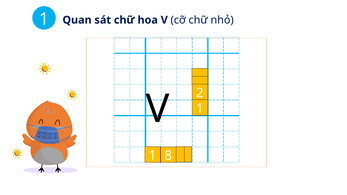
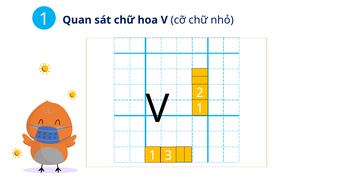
8: 8 -> 3
